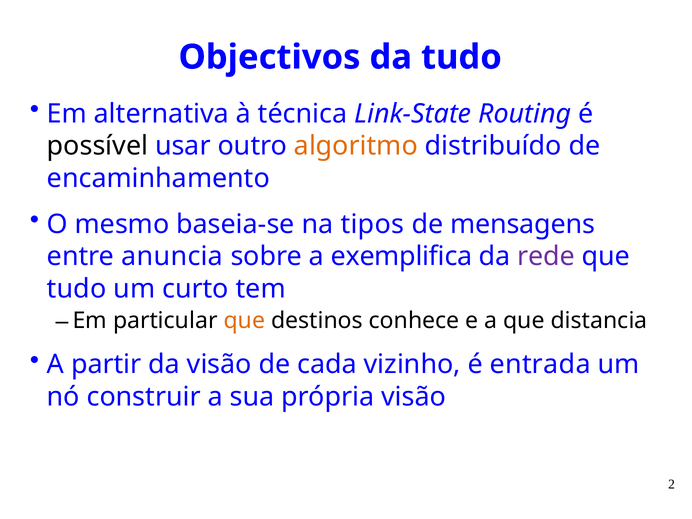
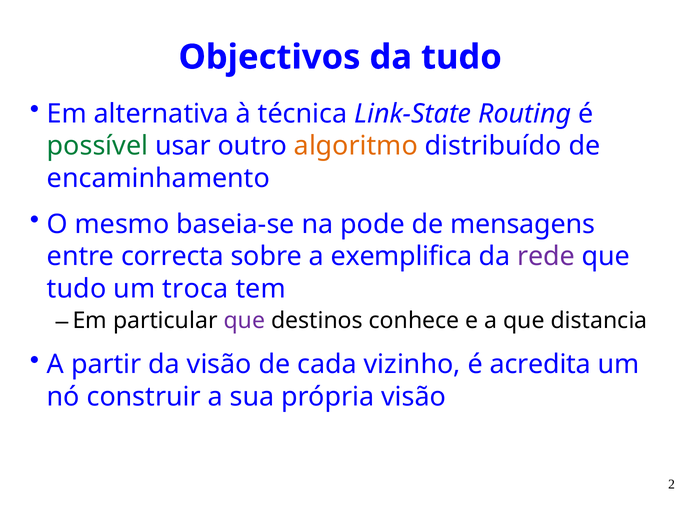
possível colour: black -> green
tipos: tipos -> pode
anuncia: anuncia -> correcta
curto: curto -> troca
que at (244, 321) colour: orange -> purple
entrada: entrada -> acredita
